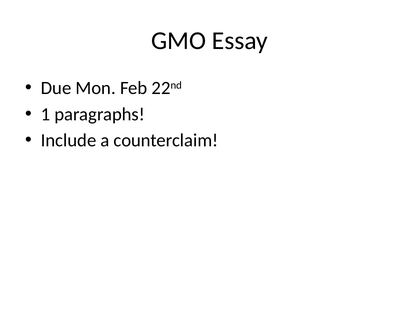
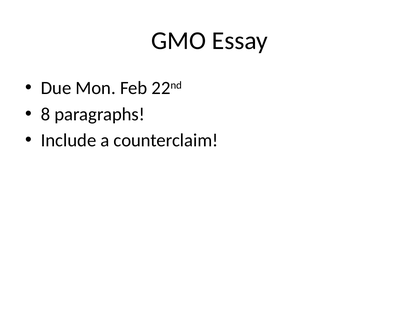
1: 1 -> 8
